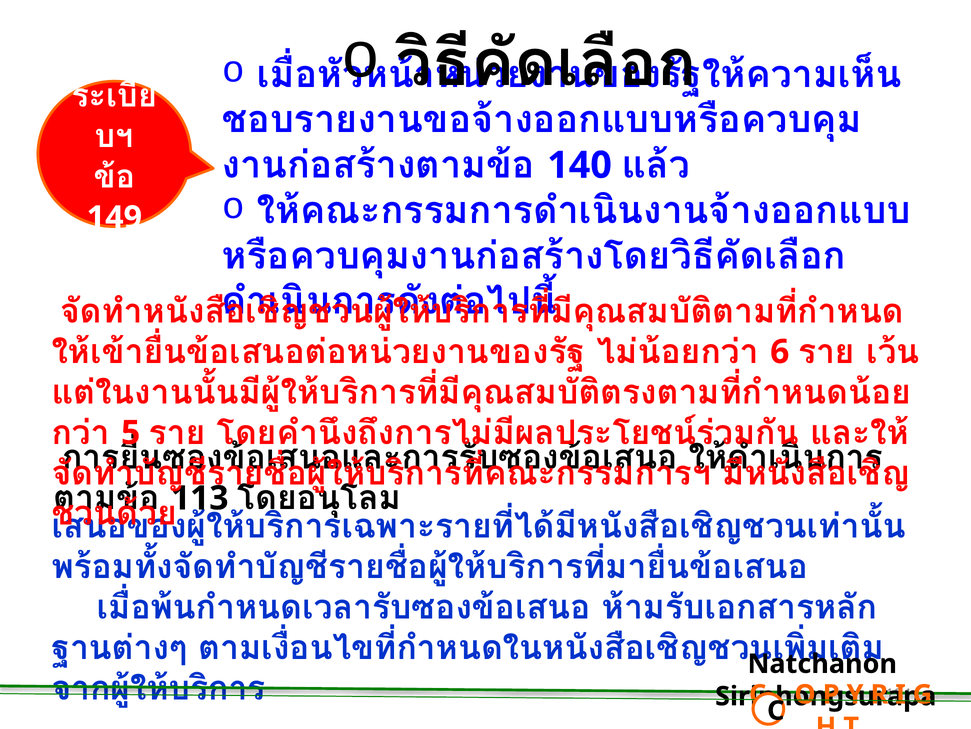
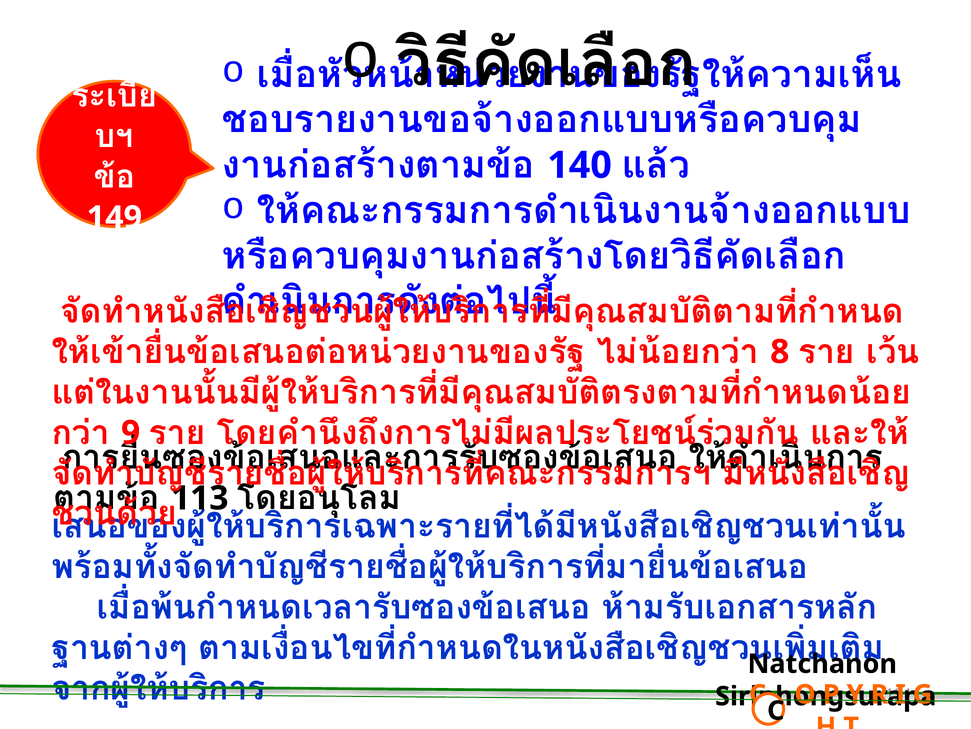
6: 6 -> 8
5: 5 -> 9
